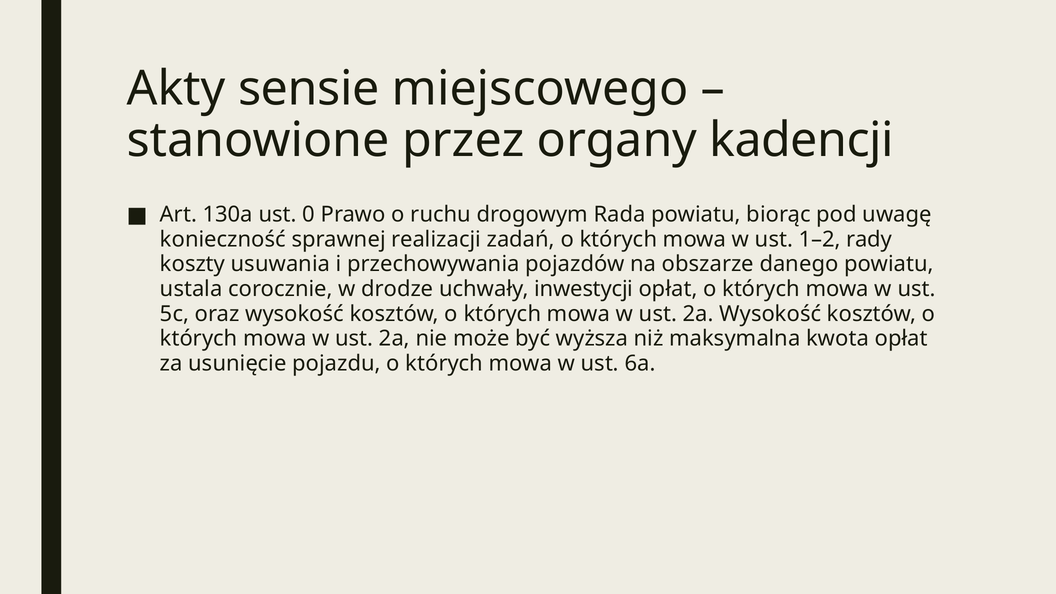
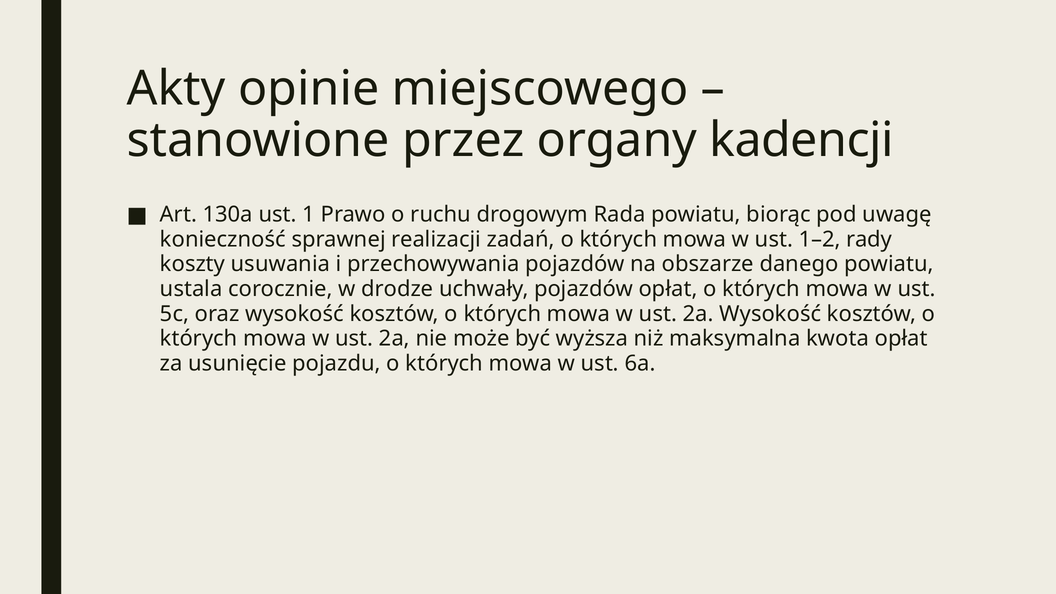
sensie: sensie -> opinie
0: 0 -> 1
uchwały inwestycji: inwestycji -> pojazdów
